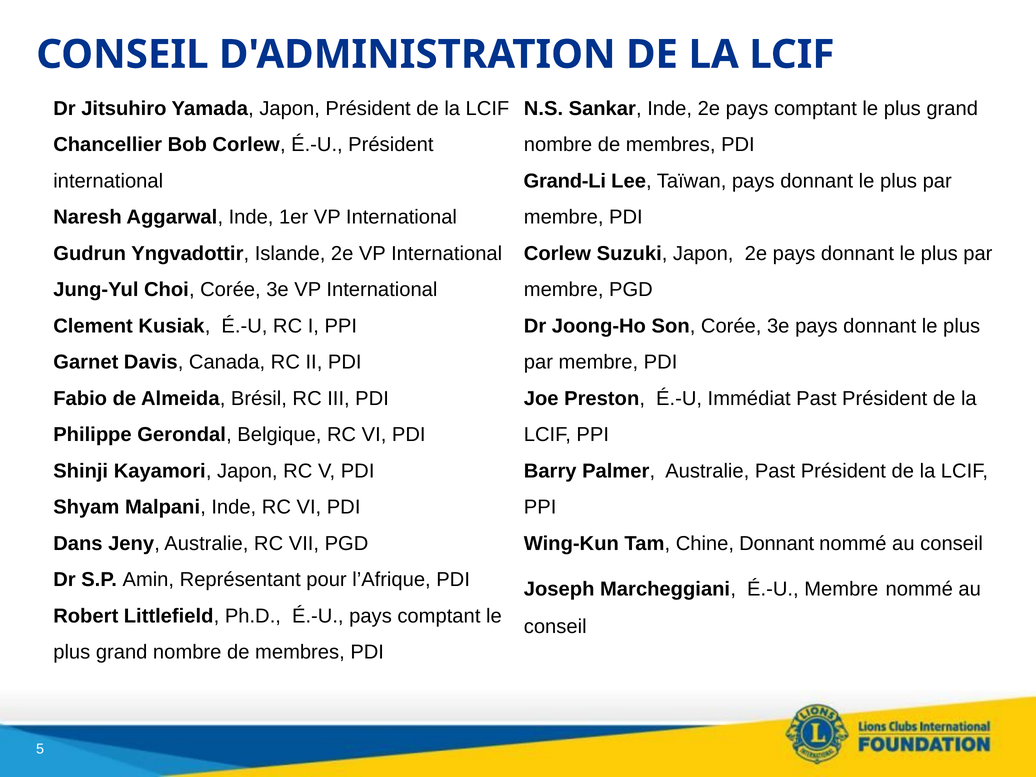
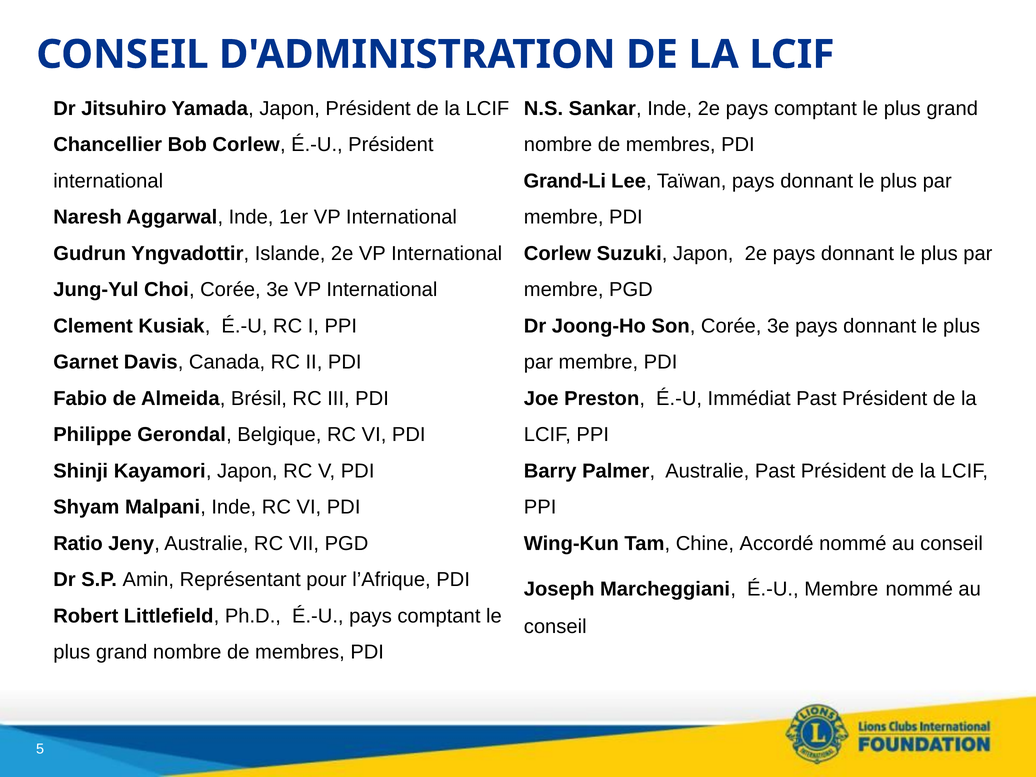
Dans: Dans -> Ratio
Chine Donnant: Donnant -> Accordé
